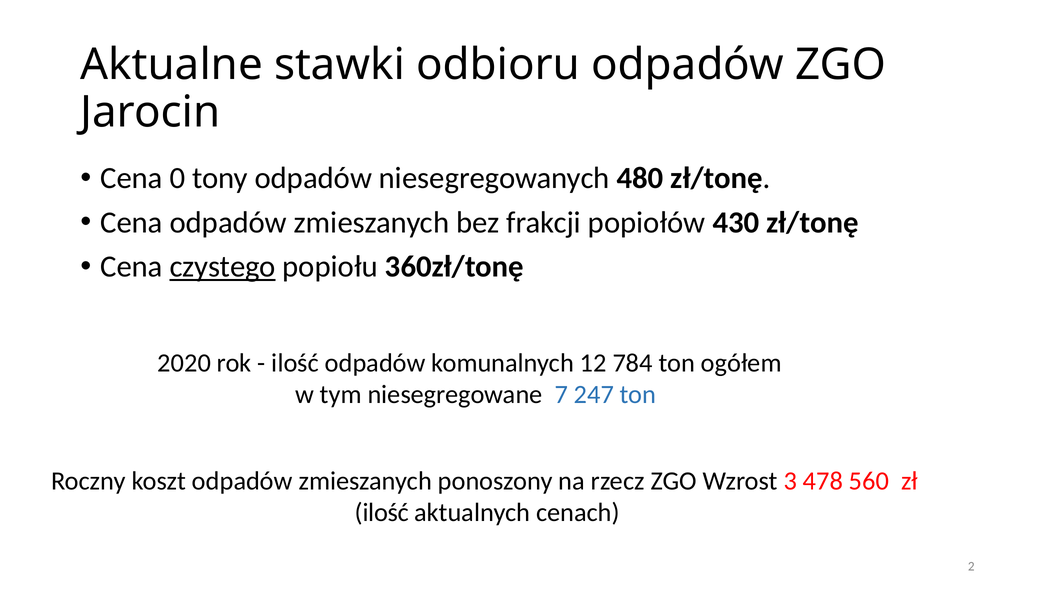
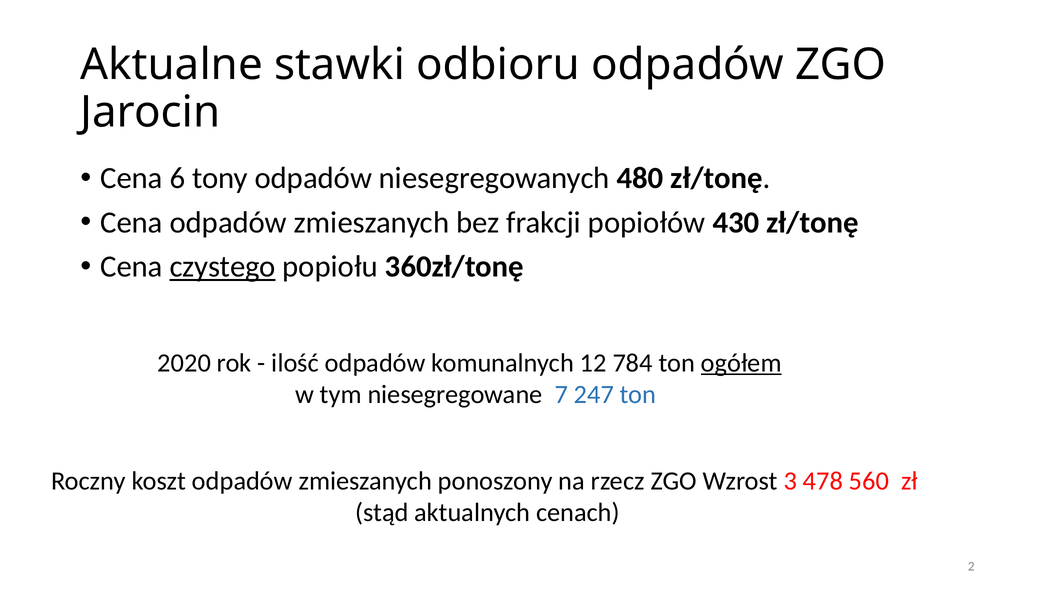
0: 0 -> 6
ogółem underline: none -> present
ilość at (382, 513): ilość -> stąd
